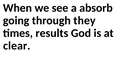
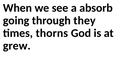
results: results -> thorns
clear: clear -> grew
